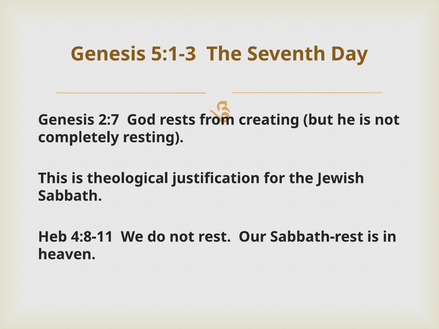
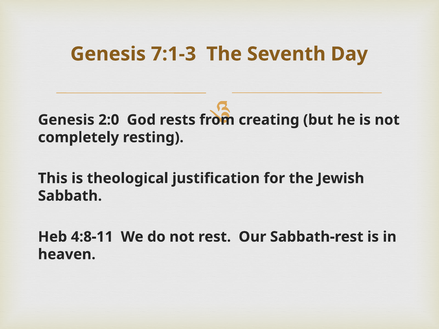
5:1-3: 5:1-3 -> 7:1-3
2:7: 2:7 -> 2:0
